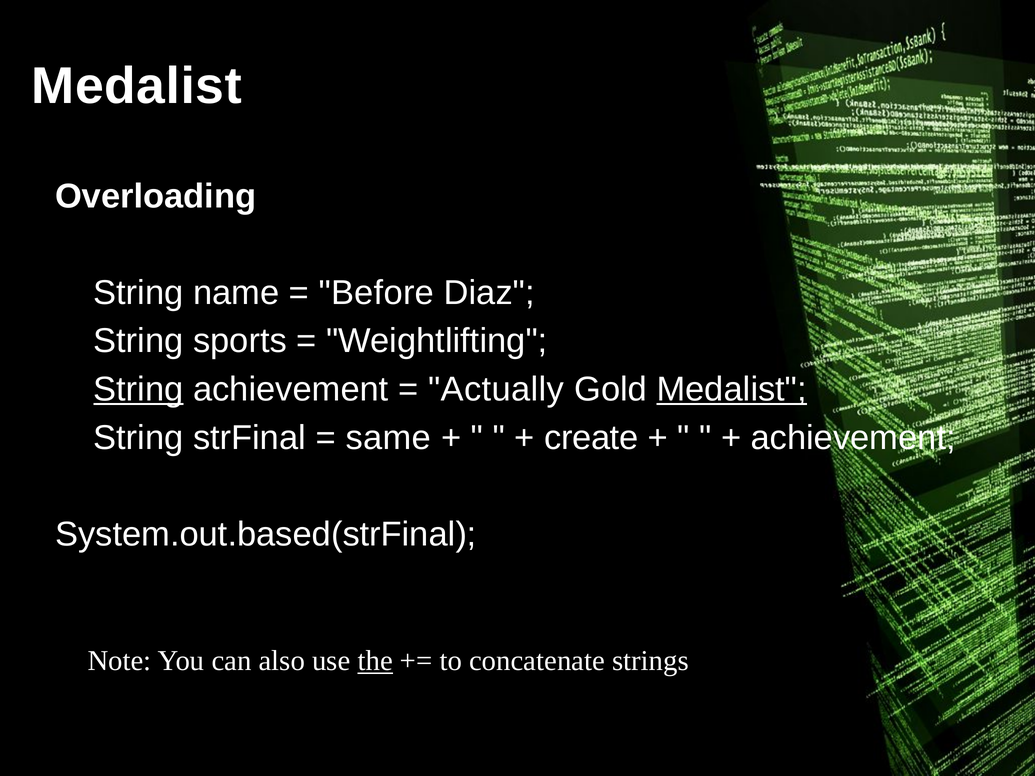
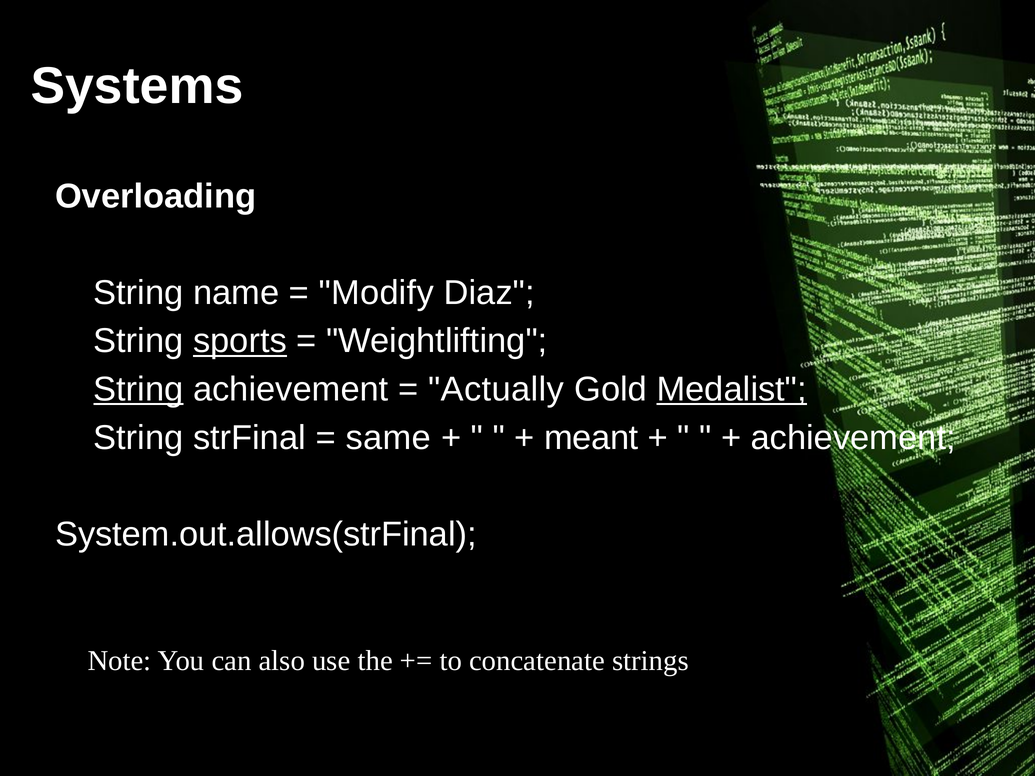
Medalist at (137, 86): Medalist -> Systems
Before: Before -> Modify
sports underline: none -> present
create: create -> meant
System.out.based(strFinal: System.out.based(strFinal -> System.out.allows(strFinal
the underline: present -> none
